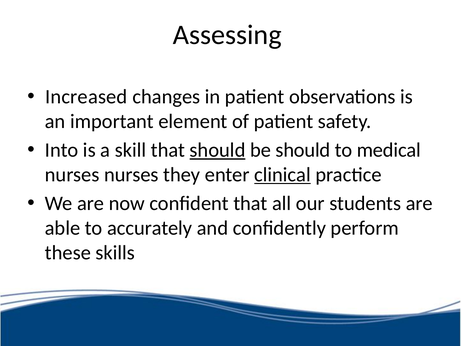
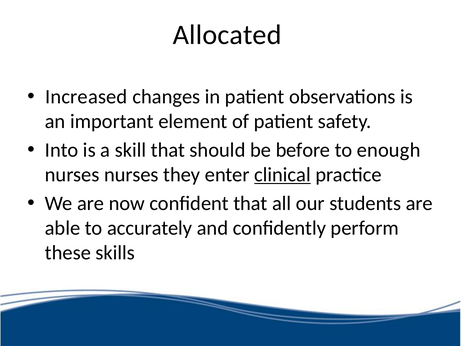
Assessing: Assessing -> Allocated
should at (218, 150) underline: present -> none
be should: should -> before
medical: medical -> enough
